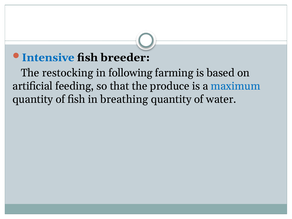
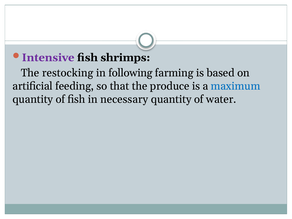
Intensive colour: blue -> purple
breeder: breeder -> shrimps
breathing: breathing -> necessary
